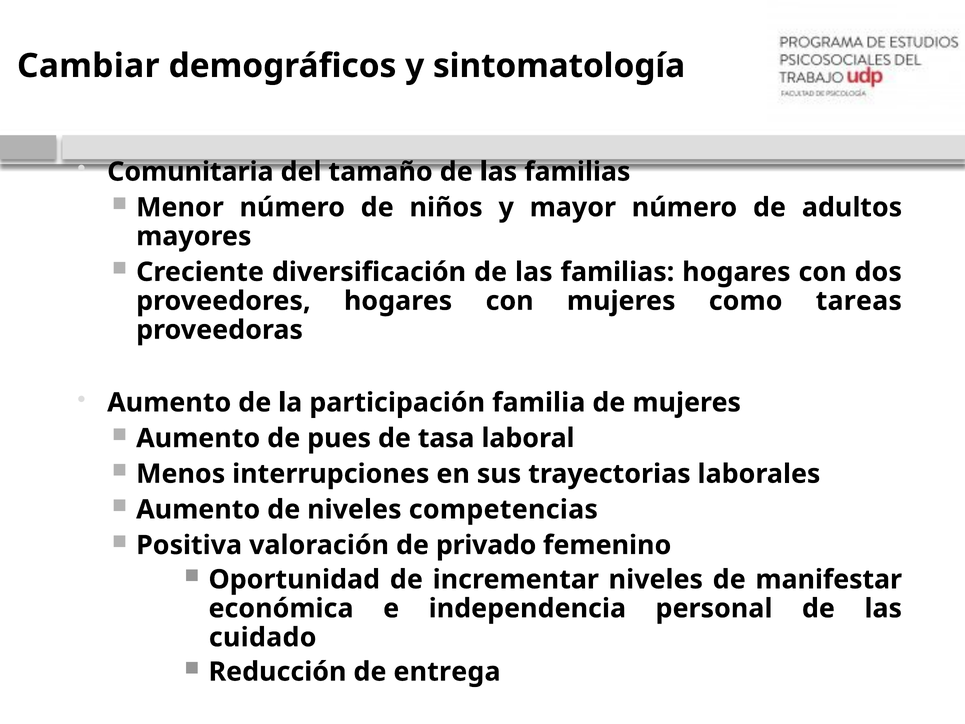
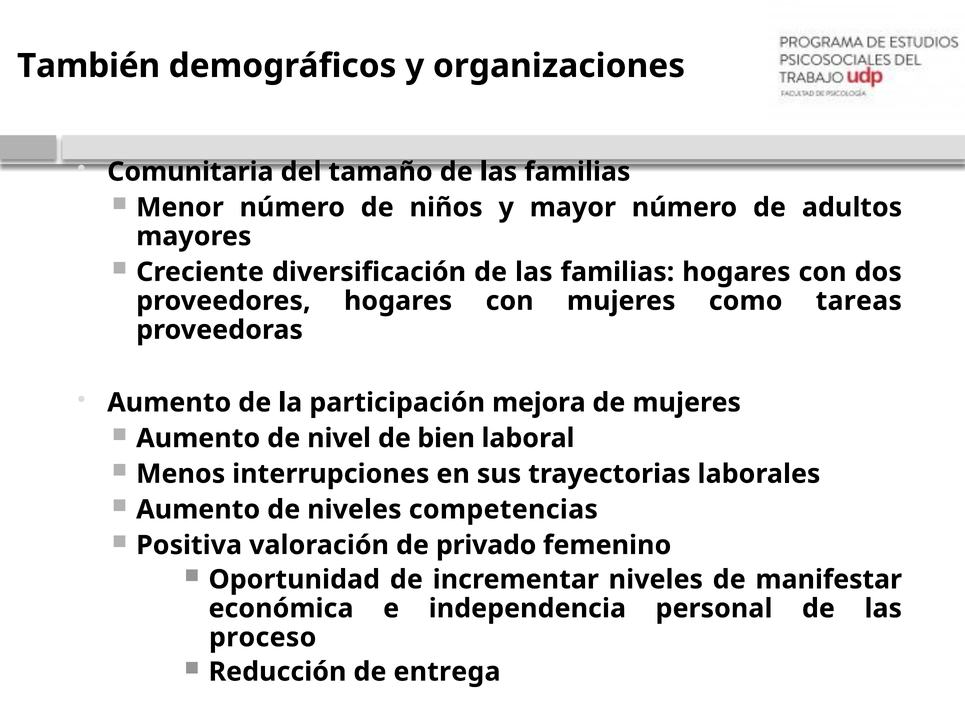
Cambiar: Cambiar -> También
sintomatología: sintomatología -> organizaciones
familia: familia -> mejora
pues: pues -> nivel
tasa: tasa -> bien
cuidado: cuidado -> proceso
